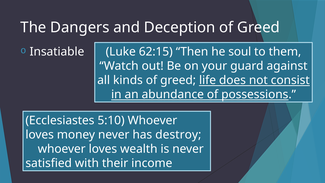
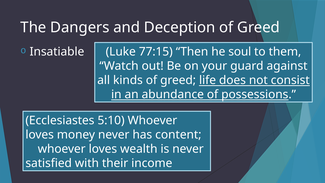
62:15: 62:15 -> 77:15
destroy: destroy -> content
